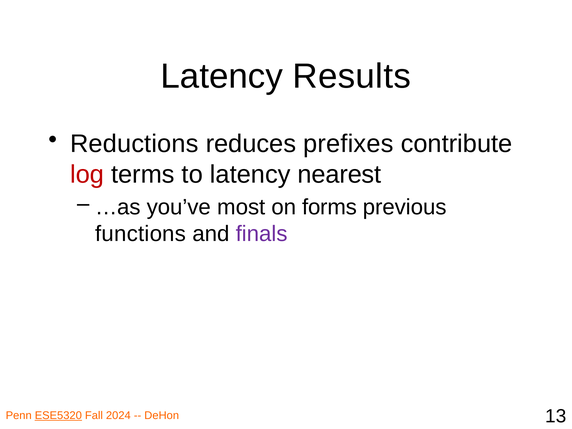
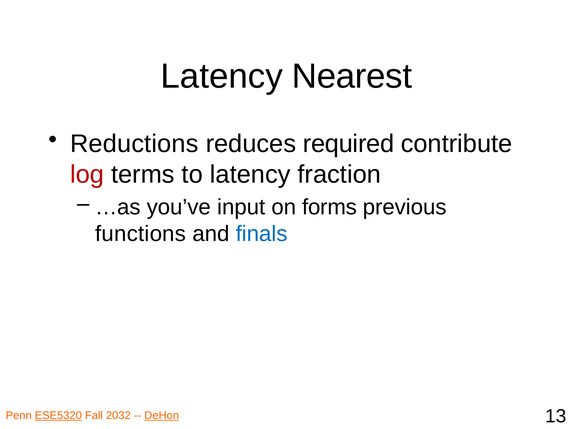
Results: Results -> Nearest
prefixes: prefixes -> required
nearest: nearest -> fraction
most: most -> input
finals colour: purple -> blue
2024: 2024 -> 2032
DeHon underline: none -> present
